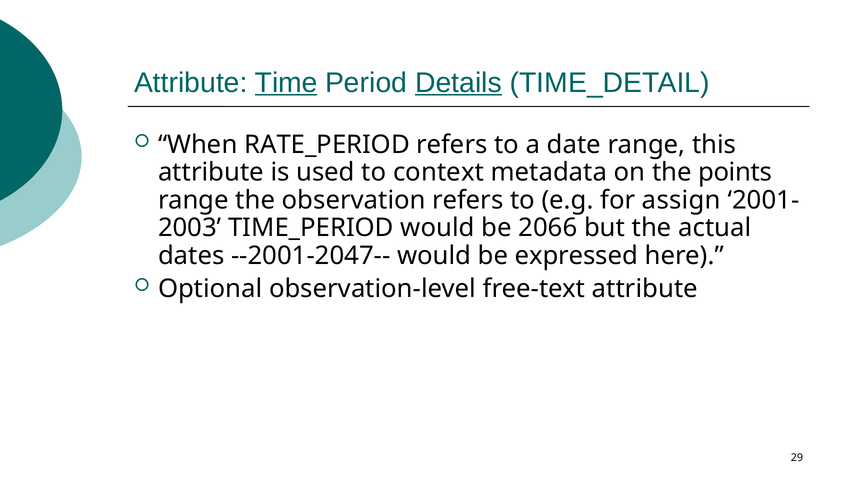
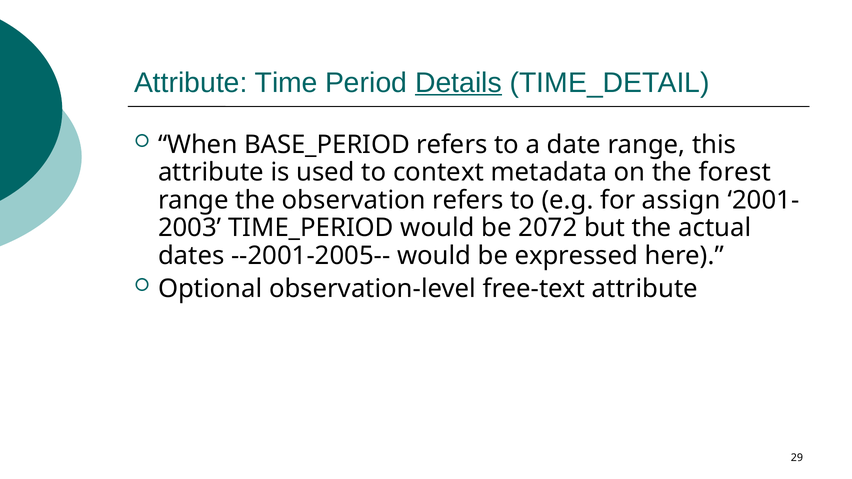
Time underline: present -> none
RATE_PERIOD: RATE_PERIOD -> BASE_PERIOD
points: points -> forest
2066: 2066 -> 2072
--2001-2047--: --2001-2047-- -> --2001-2005--
